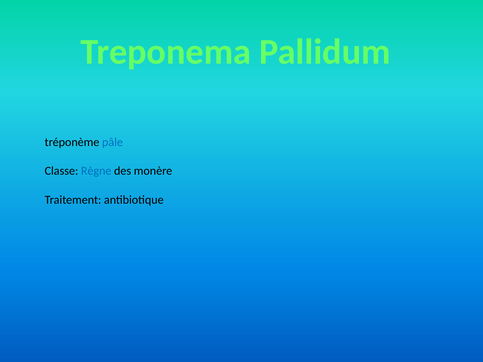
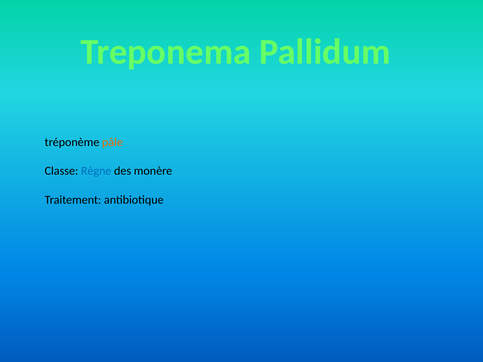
pâle colour: blue -> orange
